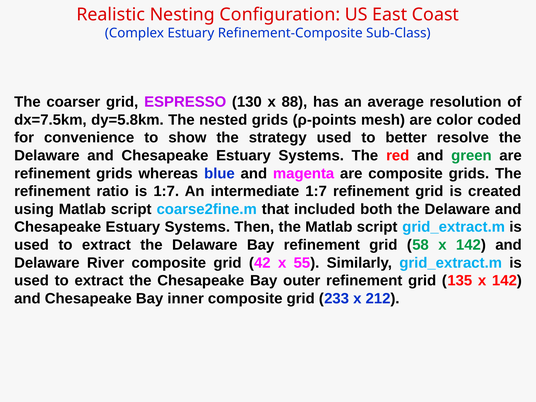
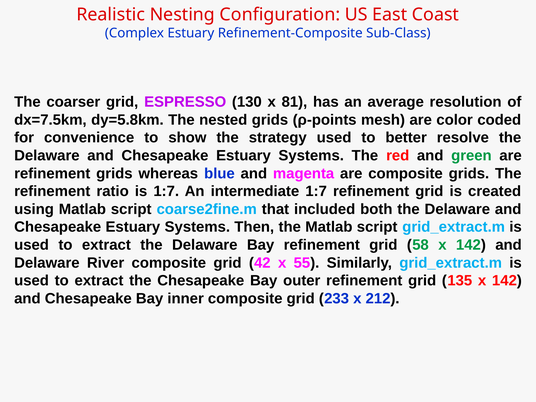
88: 88 -> 81
